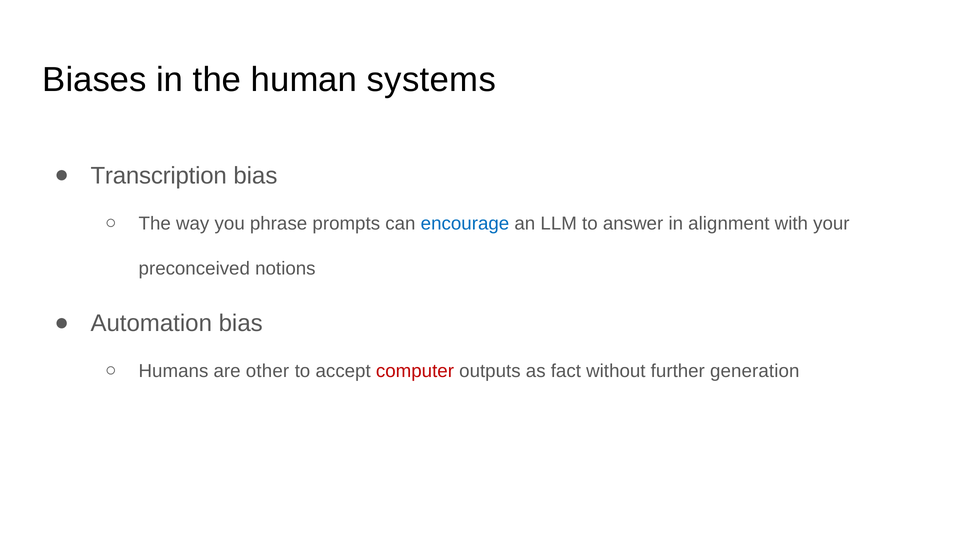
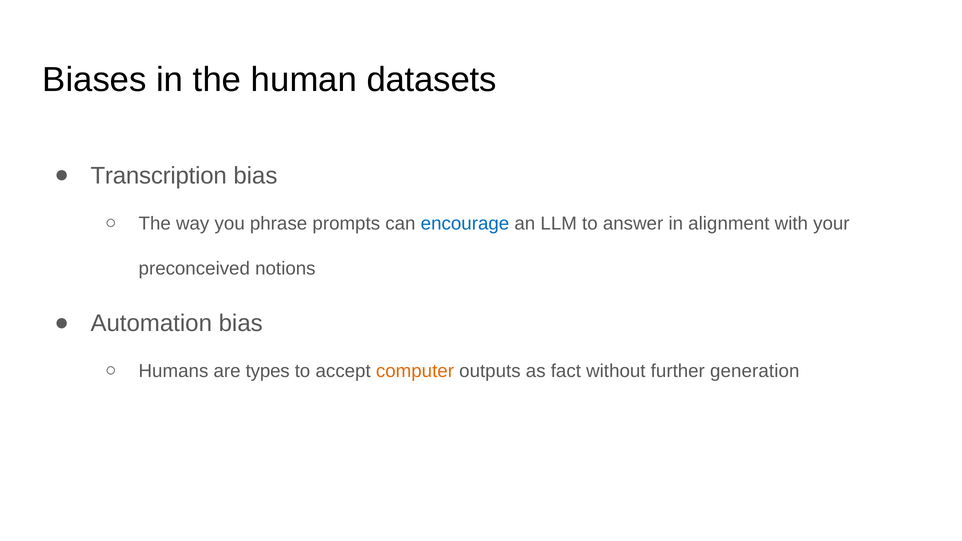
systems: systems -> datasets
other: other -> types
computer colour: red -> orange
